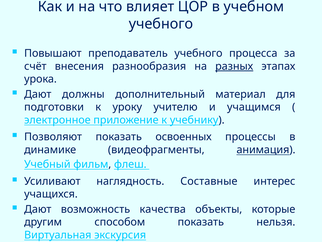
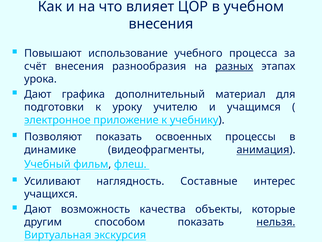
учебного at (161, 24): учебного -> внесения
преподаватель: преподаватель -> использование
должны: должны -> графика
нельзя underline: none -> present
